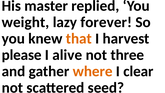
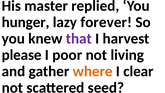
weight: weight -> hunger
that colour: orange -> purple
alive: alive -> poor
three: three -> living
